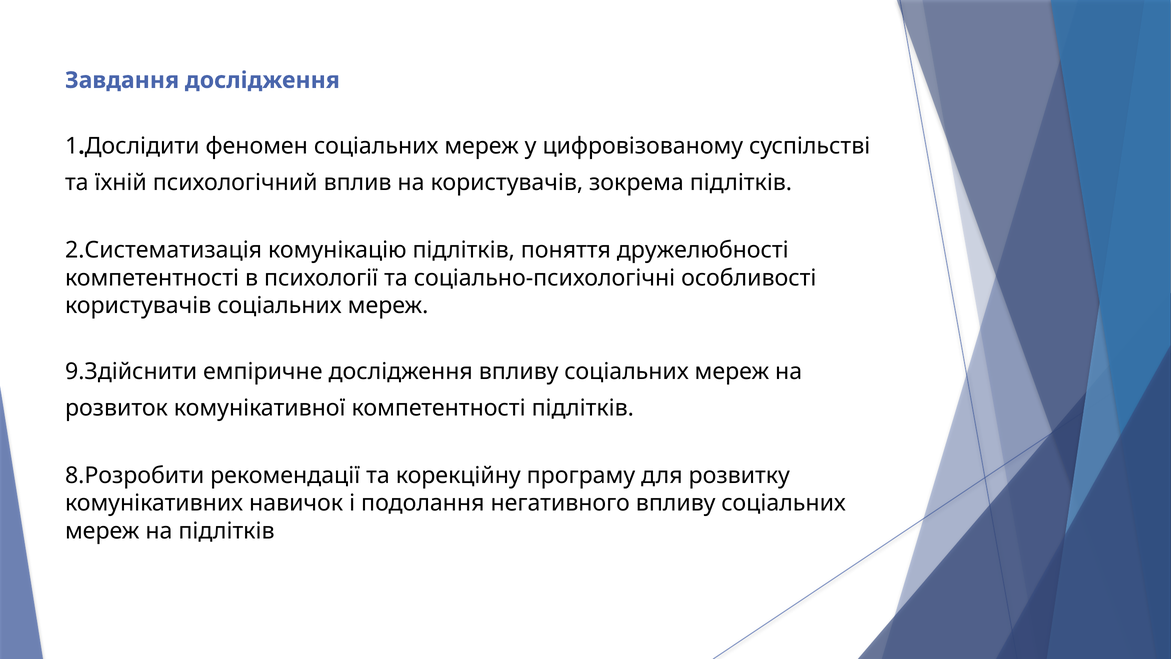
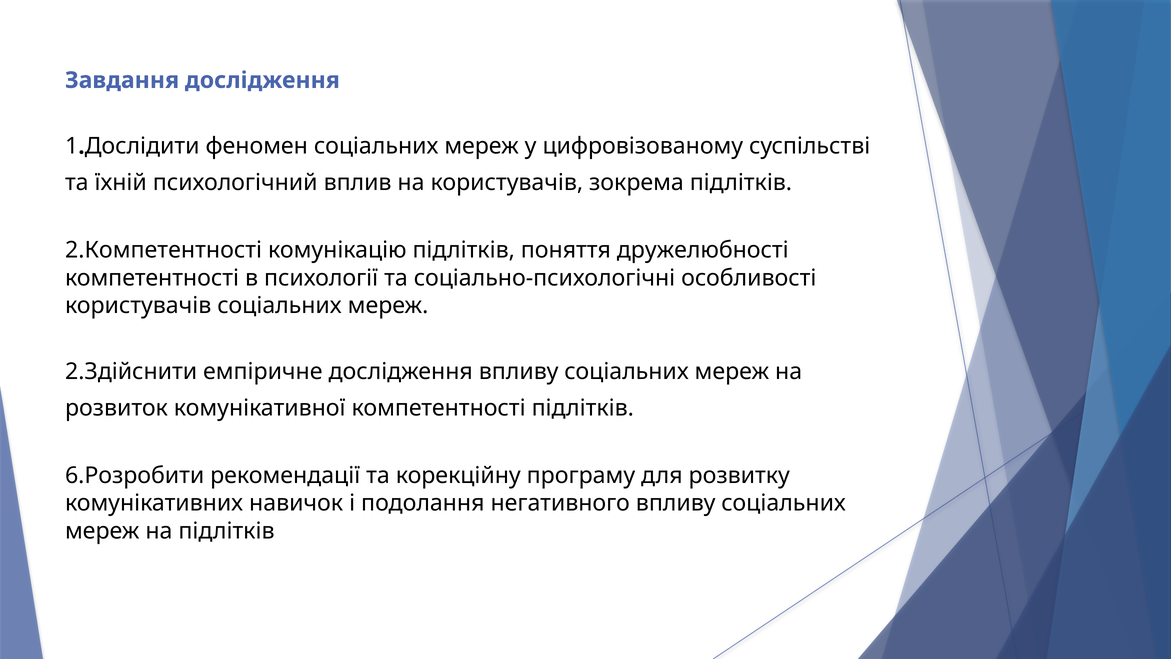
2.Систематизація: 2.Систематизація -> 2.Компетентності
9.Здійснити: 9.Здійснити -> 2.Здійснити
8.Розробити: 8.Розробити -> 6.Розробити
